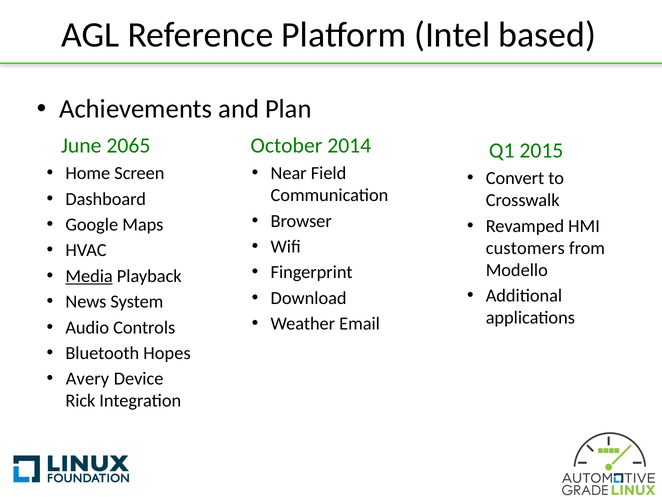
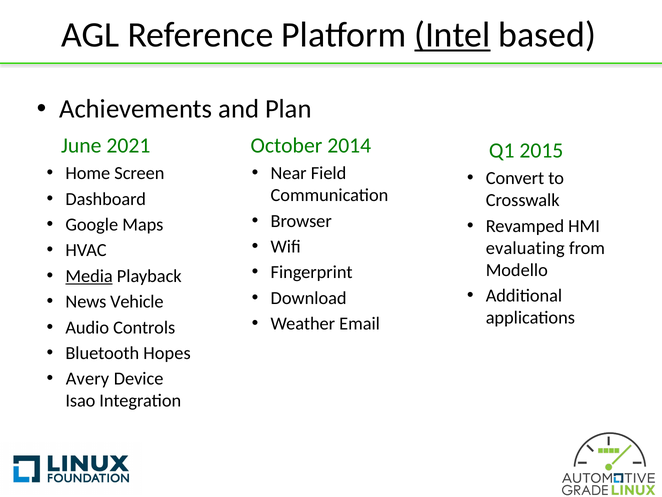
Intel underline: none -> present
2065: 2065 -> 2021
customers: customers -> evaluating
System: System -> Vehicle
Rick: Rick -> Isao
